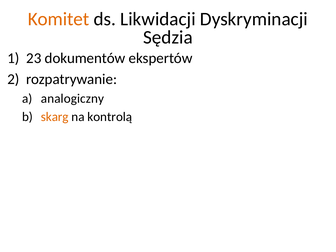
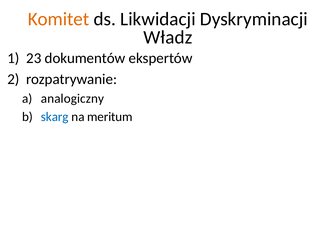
Sędzia: Sędzia -> Władz
skarg colour: orange -> blue
kontrolą: kontrolą -> meritum
